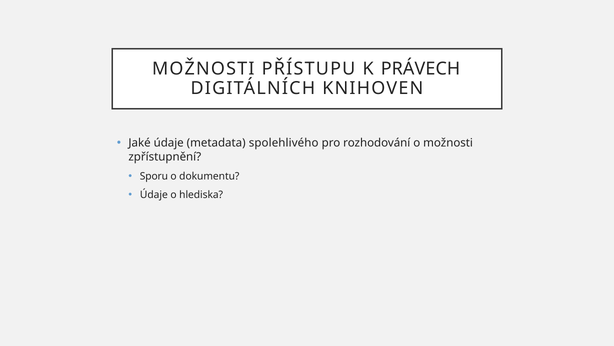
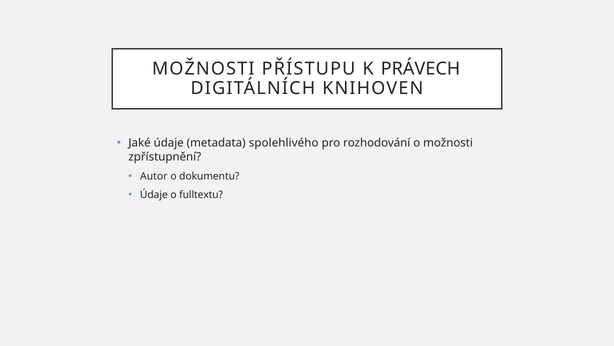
Sporu: Sporu -> Autor
hlediska: hlediska -> fulltextu
